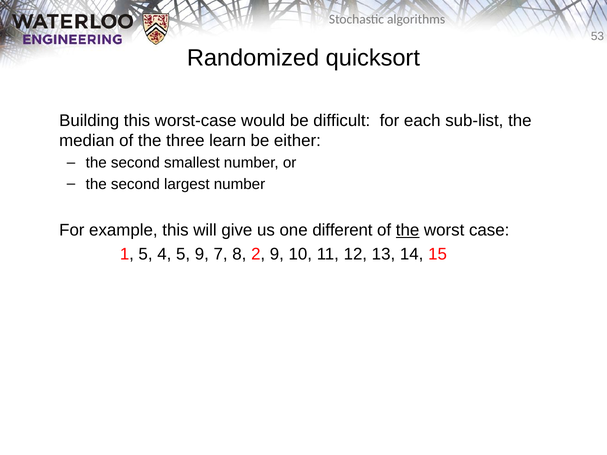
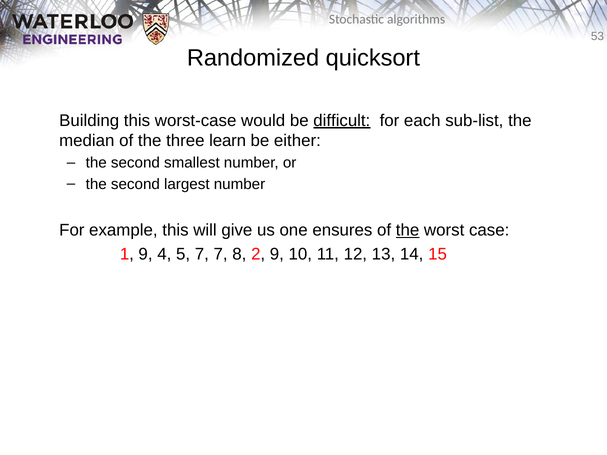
difficult underline: none -> present
different: different -> ensures
1 5: 5 -> 9
5 9: 9 -> 7
